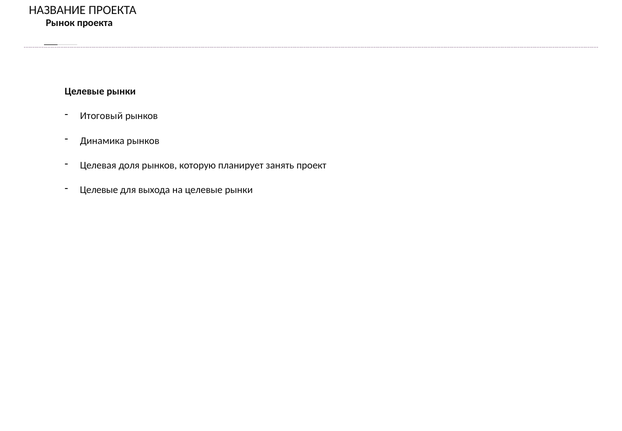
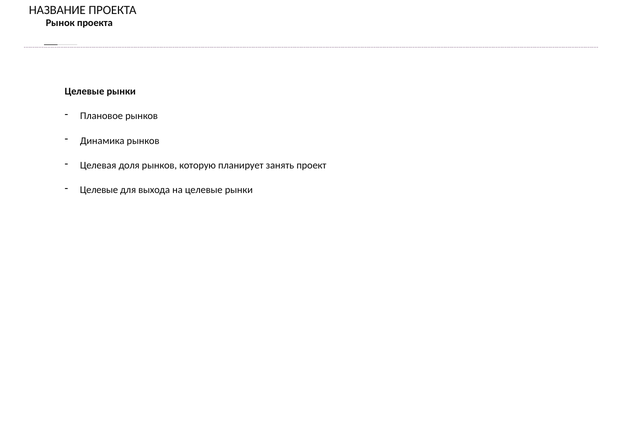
Итоговый: Итоговый -> Плановое
